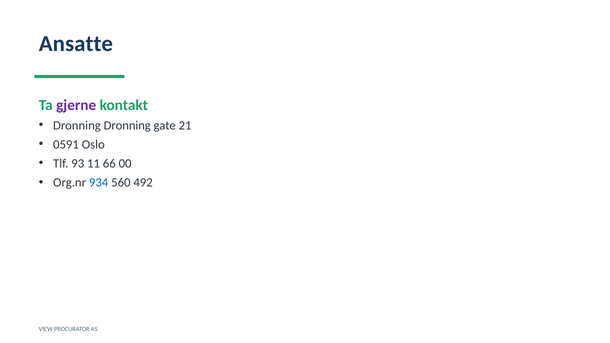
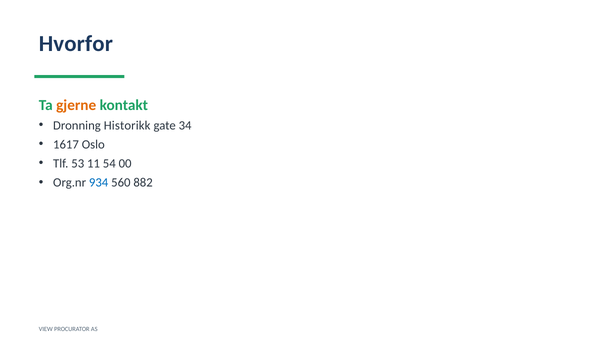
Ansatte: Ansatte -> Hvorfor
gjerne colour: purple -> orange
Dronning Dronning: Dronning -> Historikk
21: 21 -> 34
0591: 0591 -> 1617
93: 93 -> 53
66: 66 -> 54
492: 492 -> 882
